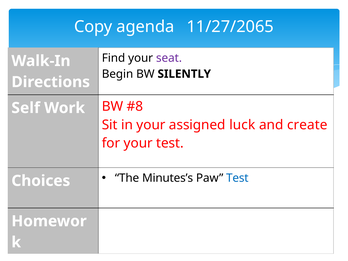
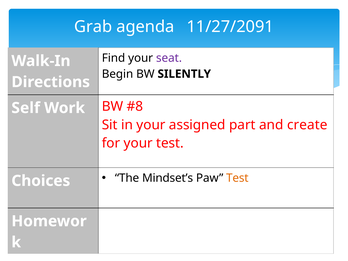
Copy: Copy -> Grab
11/27/2065: 11/27/2065 -> 11/27/2091
luck: luck -> part
Minutes’s: Minutes’s -> Mindset’s
Test at (237, 178) colour: blue -> orange
